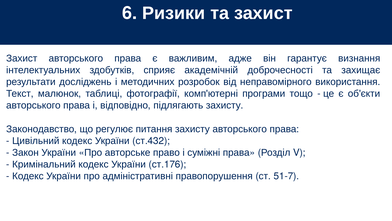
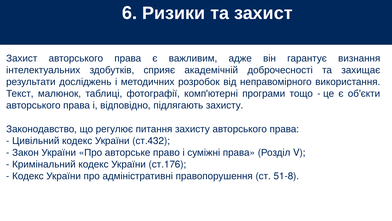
51-7: 51-7 -> 51-8
